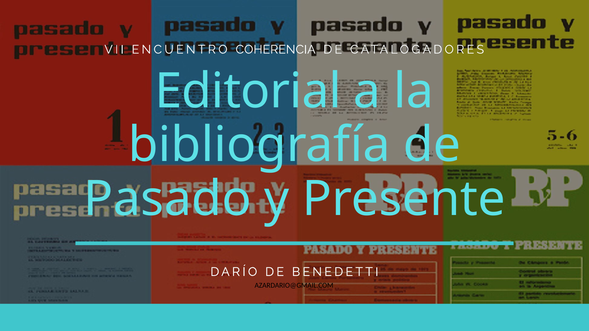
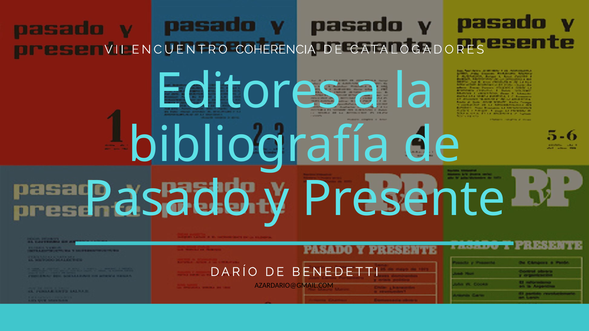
Editorial: Editorial -> Editores
